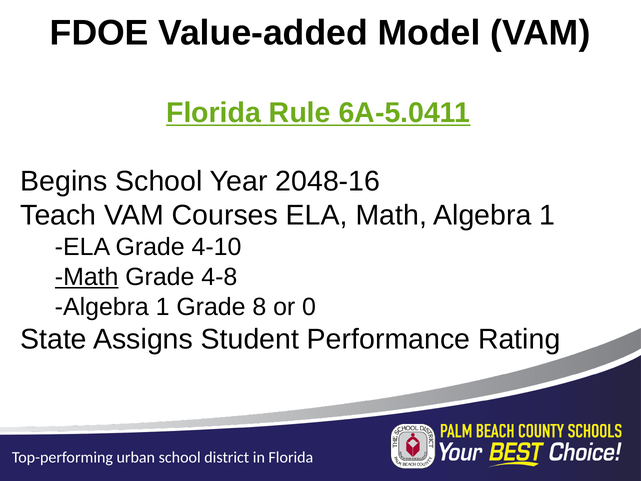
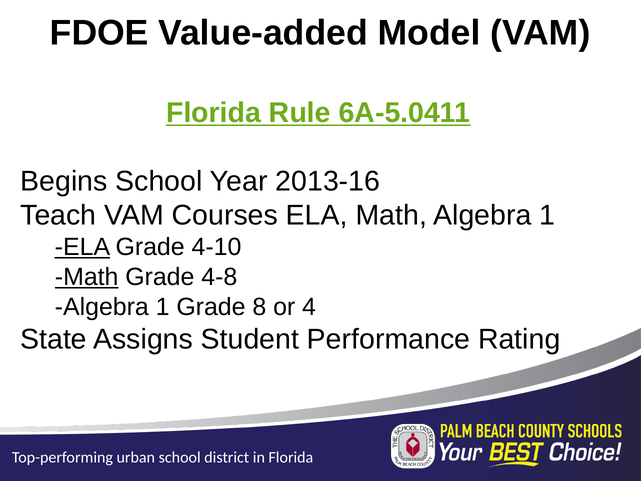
2048-16: 2048-16 -> 2013-16
ELA at (82, 247) underline: none -> present
0: 0 -> 4
